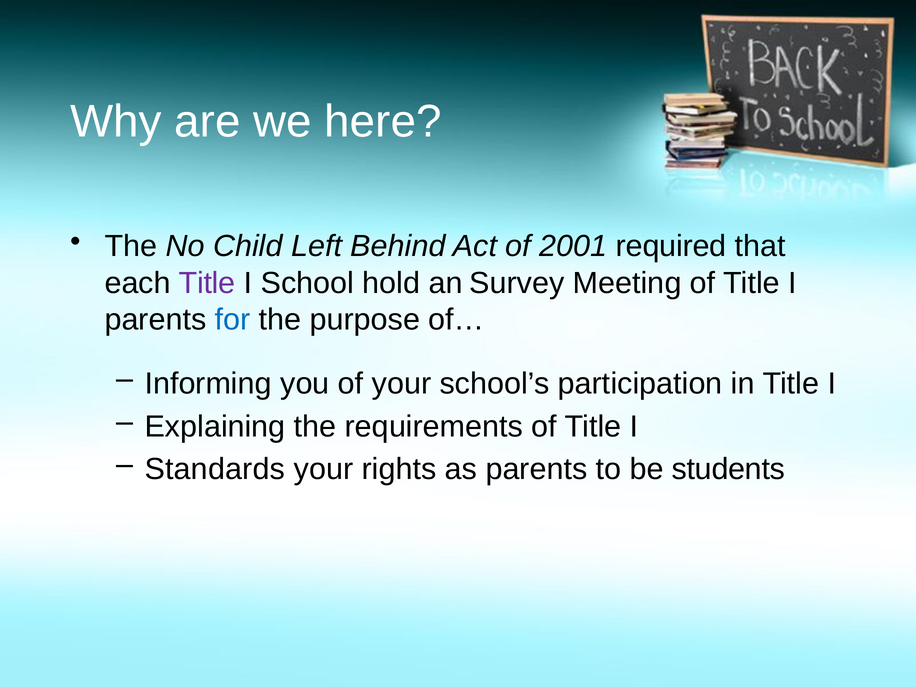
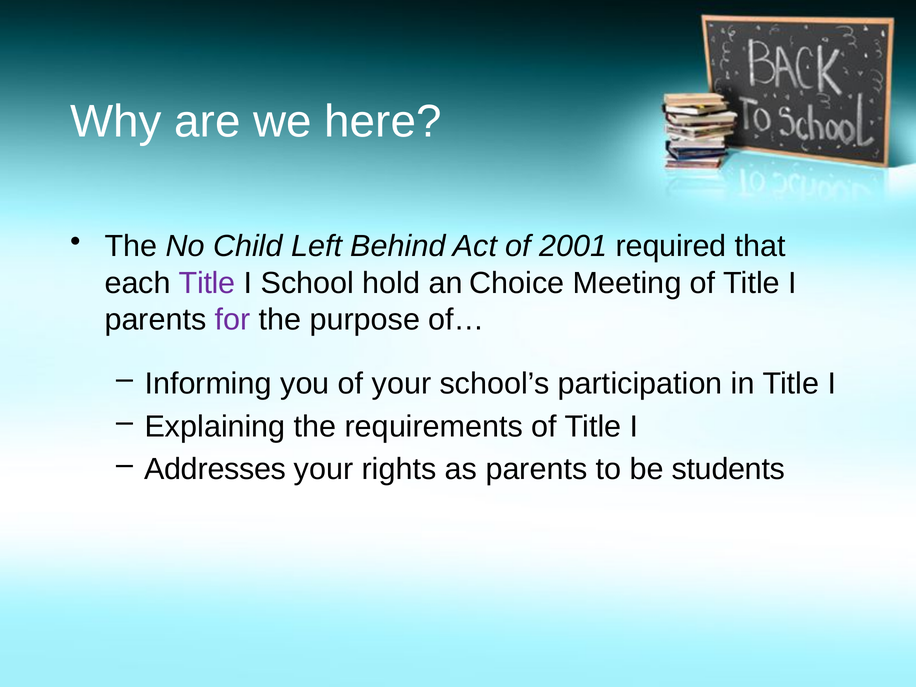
Survey: Survey -> Choice
for colour: blue -> purple
Standards: Standards -> Addresses
